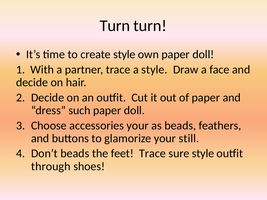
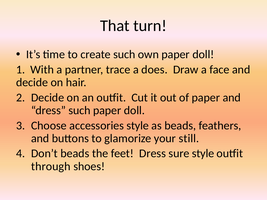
Turn at (115, 26): Turn -> That
create style: style -> such
a style: style -> does
accessories your: your -> style
feet Trace: Trace -> Dress
